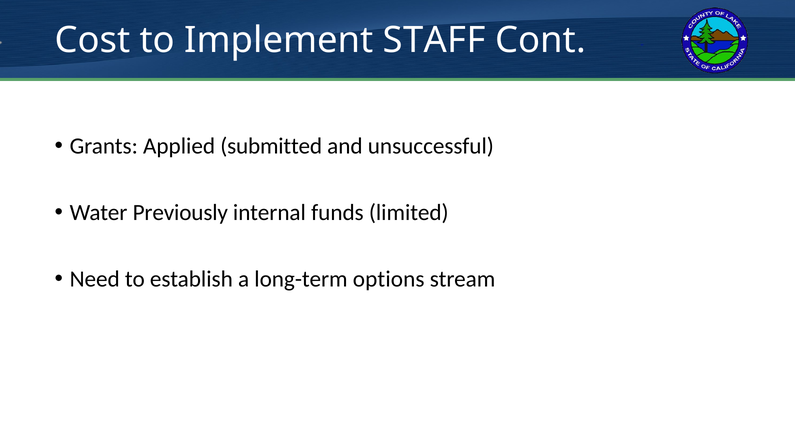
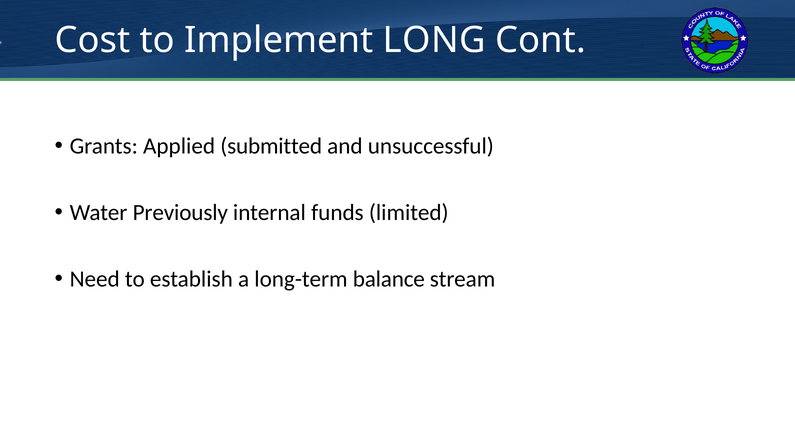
STAFF: STAFF -> LONG
options: options -> balance
